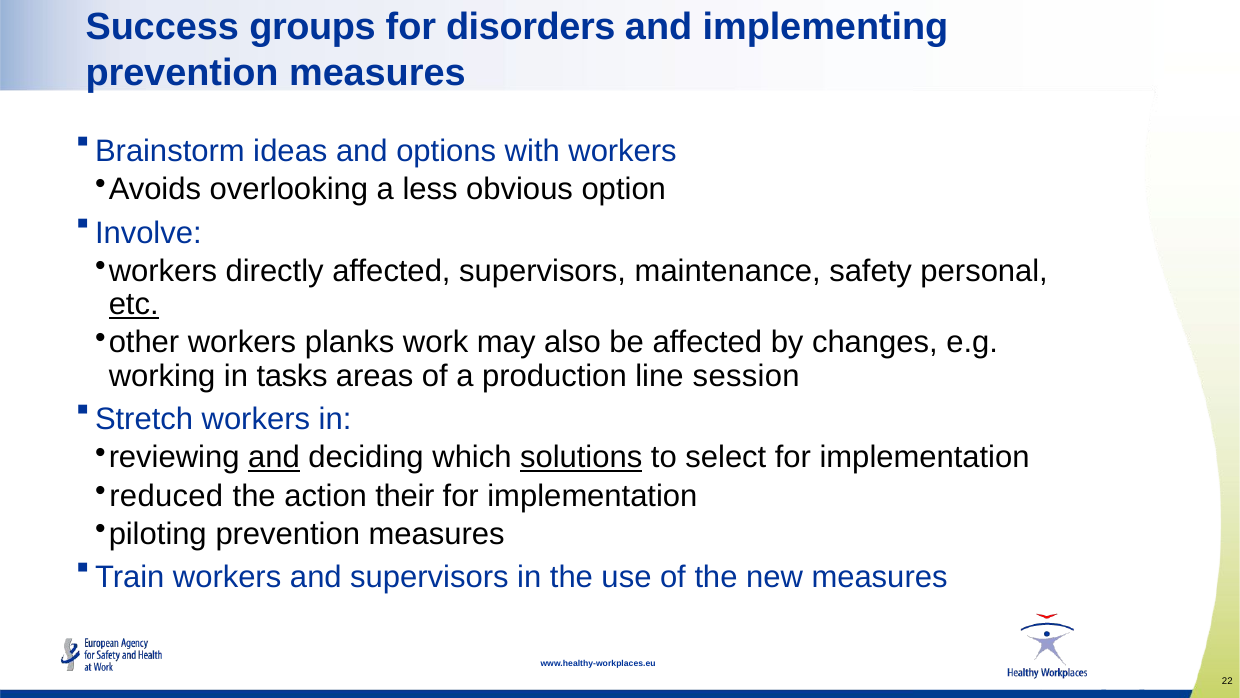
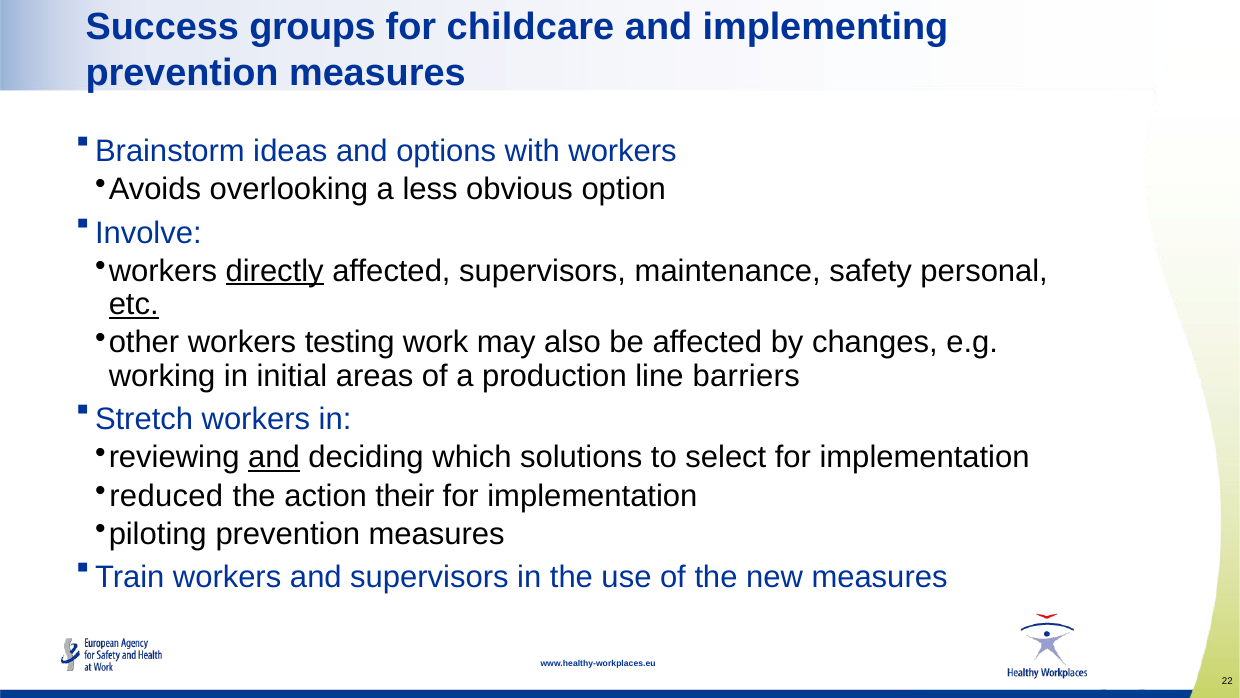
disorders: disorders -> childcare
directly underline: none -> present
planks: planks -> testing
tasks: tasks -> initial
session: session -> barriers
solutions underline: present -> none
